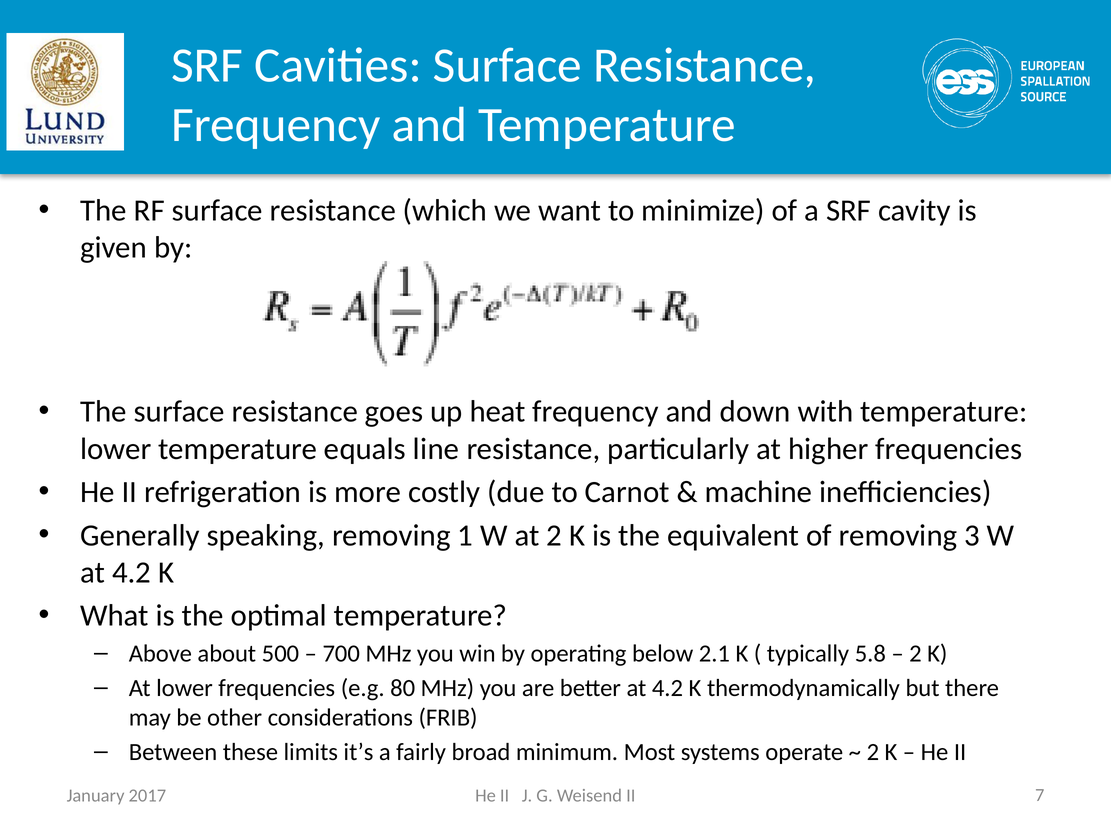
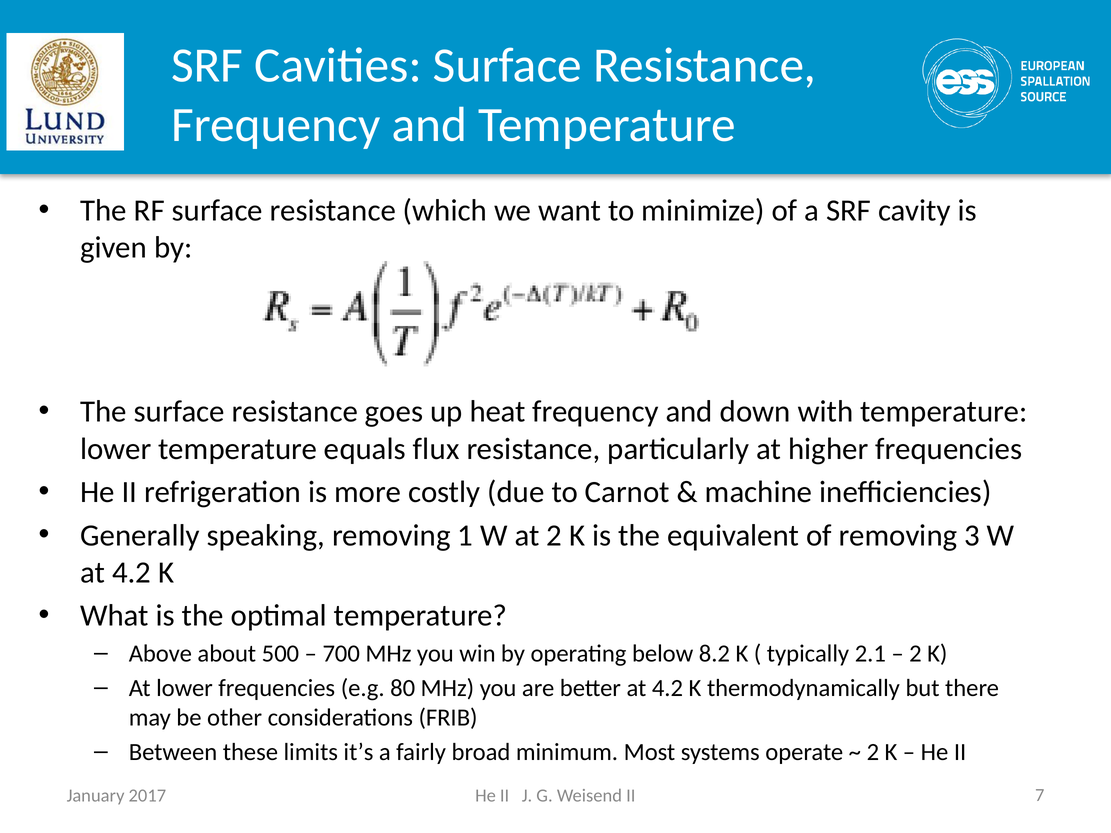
line: line -> flux
2.1: 2.1 -> 8.2
5.8: 5.8 -> 2.1
